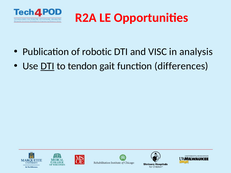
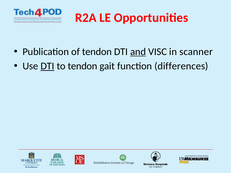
of robotic: robotic -> tendon
and underline: none -> present
analysis: analysis -> scanner
